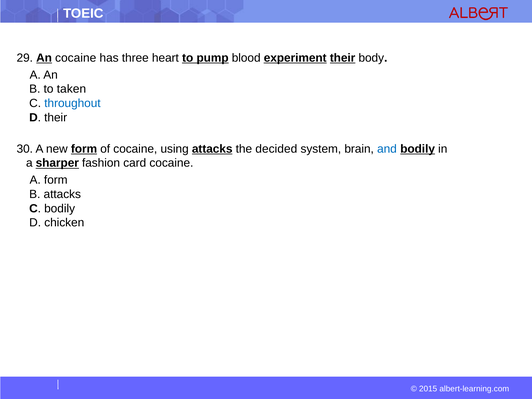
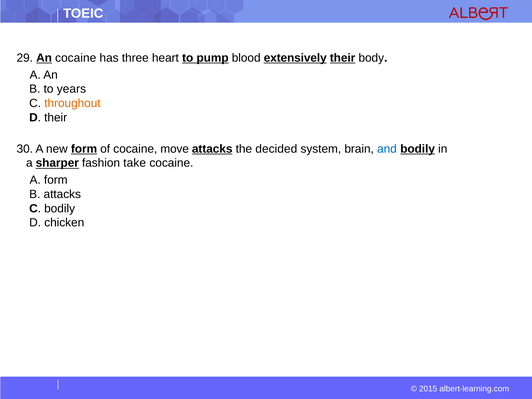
experiment: experiment -> extensively
taken: taken -> years
throughout colour: blue -> orange
using: using -> move
card: card -> take
